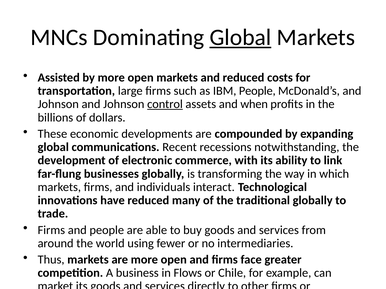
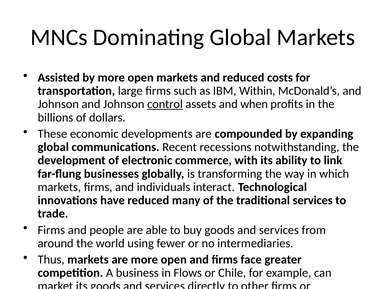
Global at (240, 37) underline: present -> none
IBM People: People -> Within
traditional globally: globally -> services
